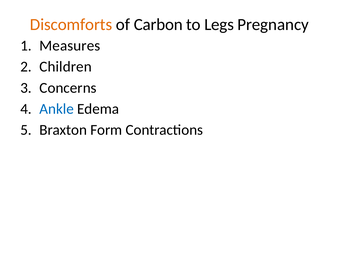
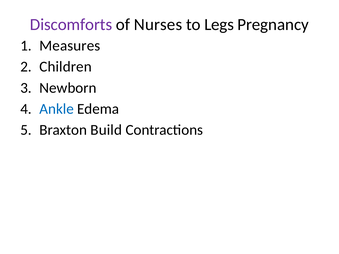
Discomforts colour: orange -> purple
Carbon: Carbon -> Nurses
Concerns: Concerns -> Newborn
Form: Form -> Build
